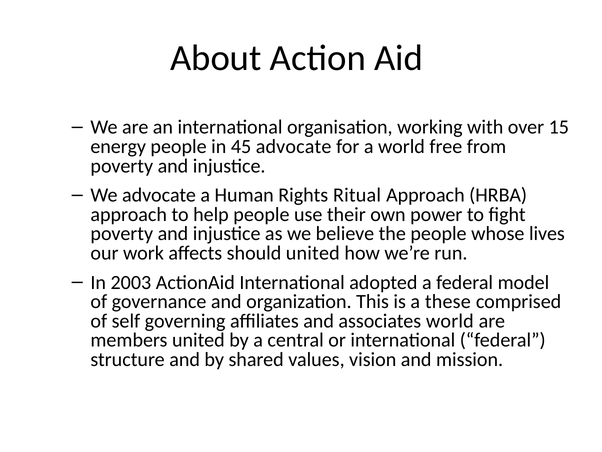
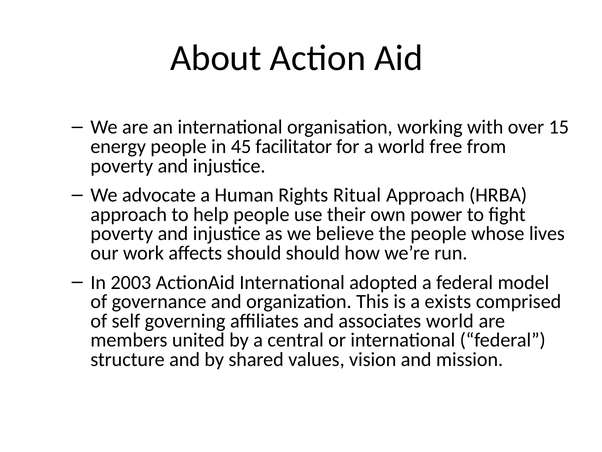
45 advocate: advocate -> facilitator
should united: united -> should
these: these -> exists
